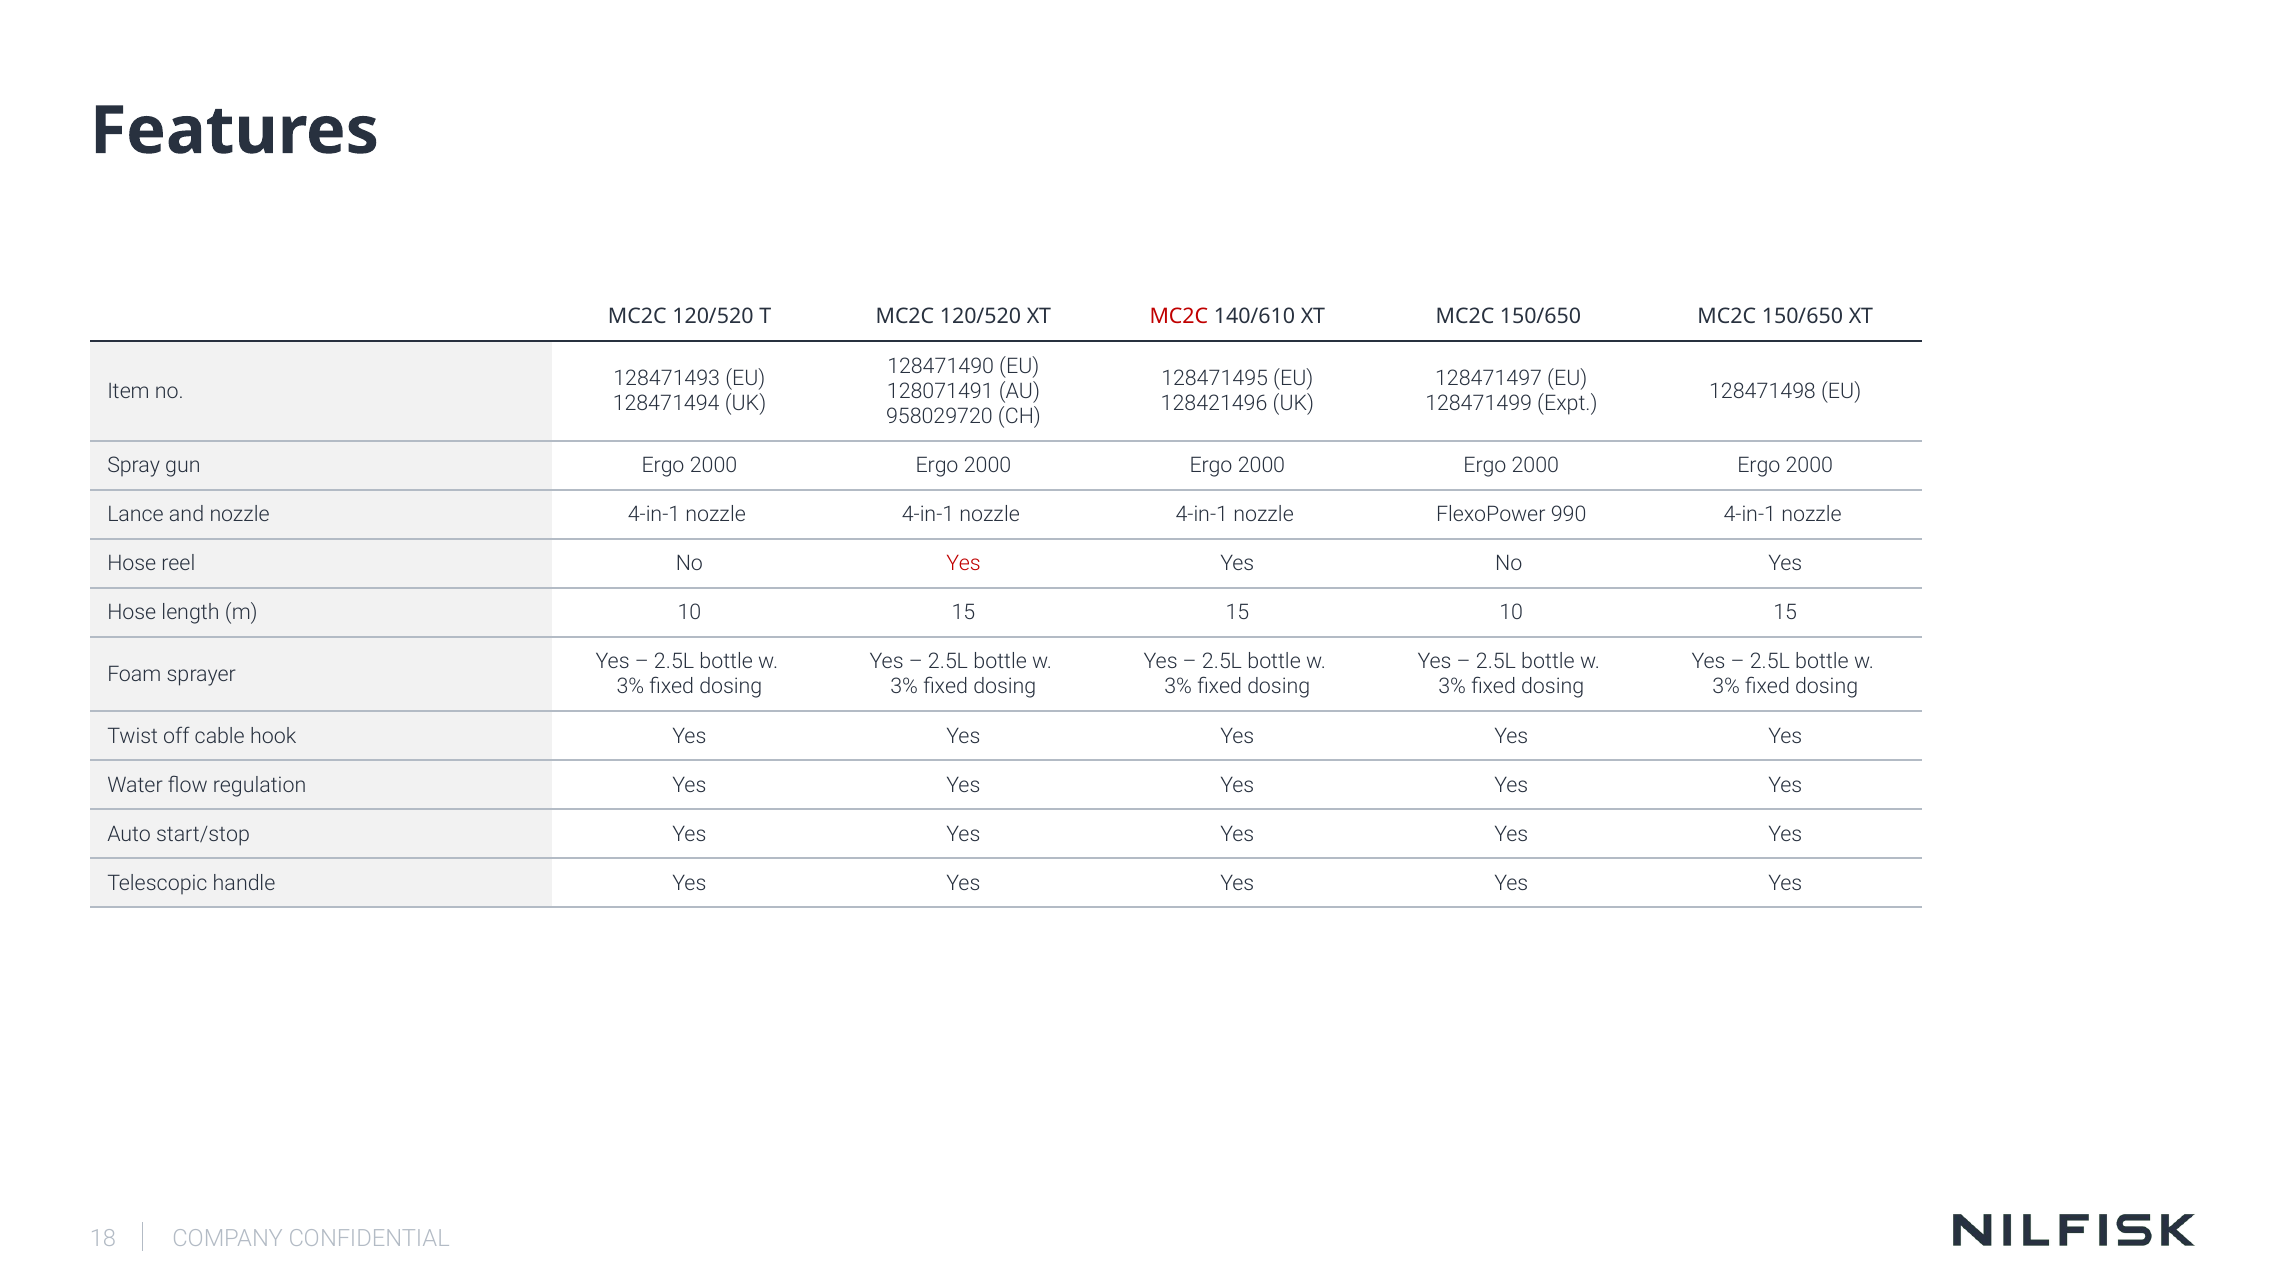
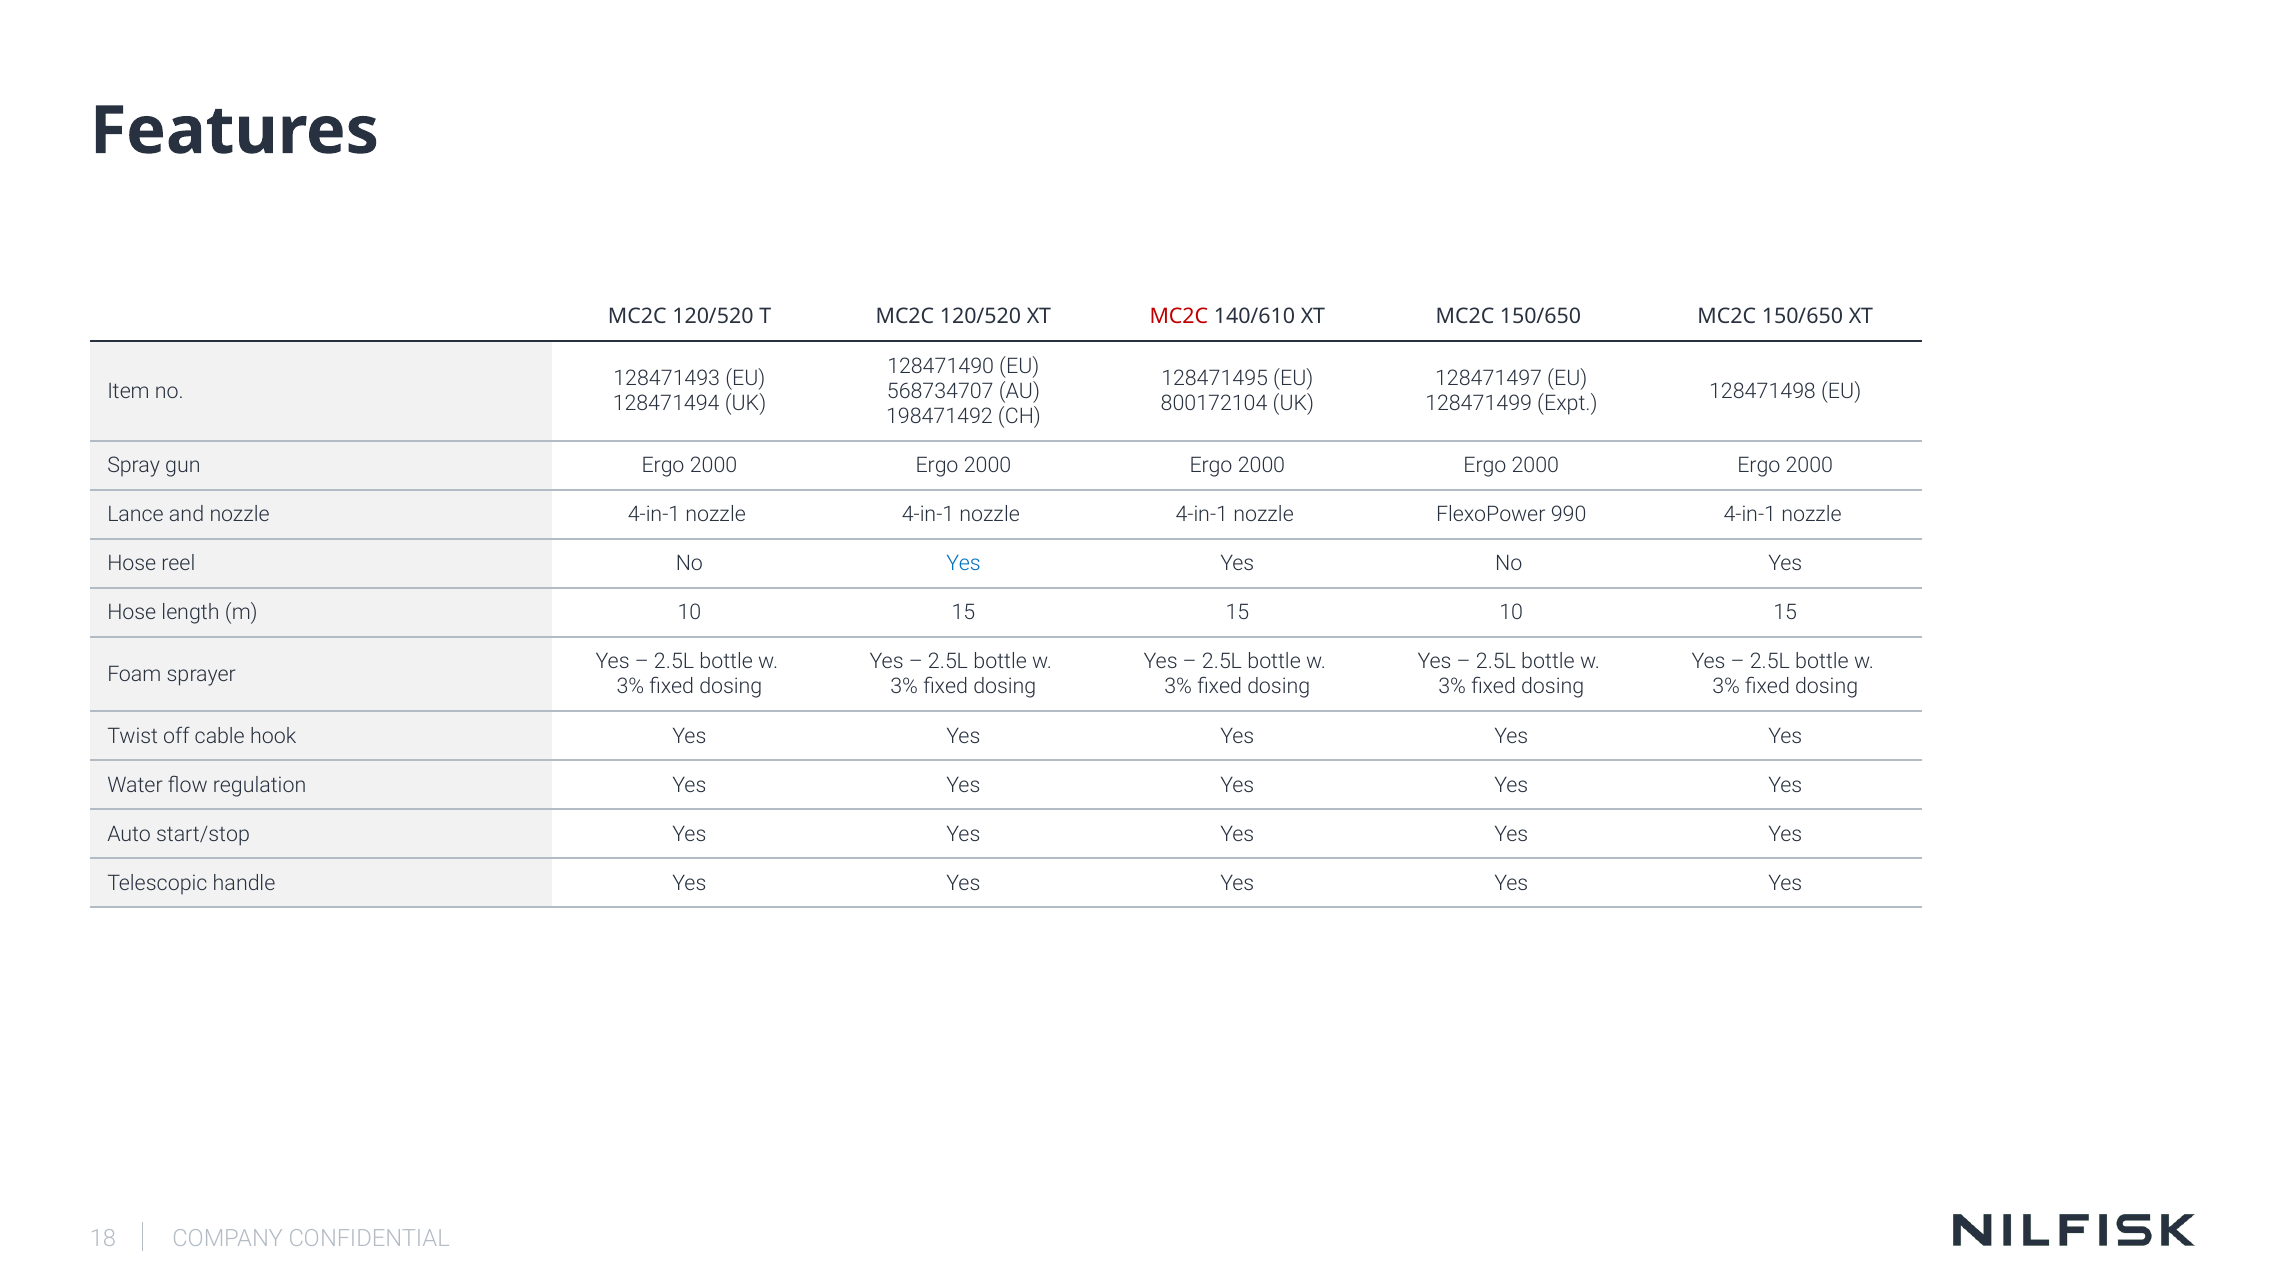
128071491: 128071491 -> 568734707
128421496: 128421496 -> 800172104
958029720: 958029720 -> 198471492
Yes at (963, 564) colour: red -> blue
